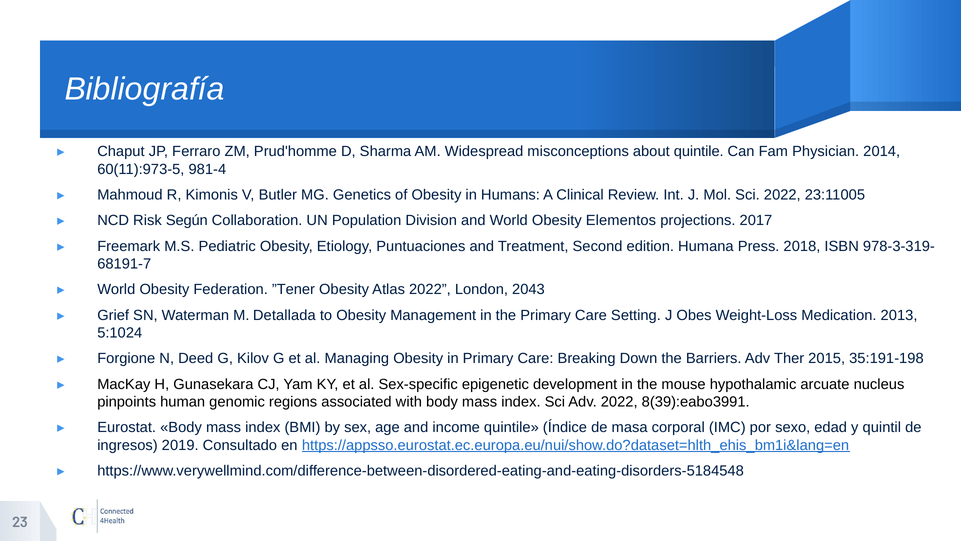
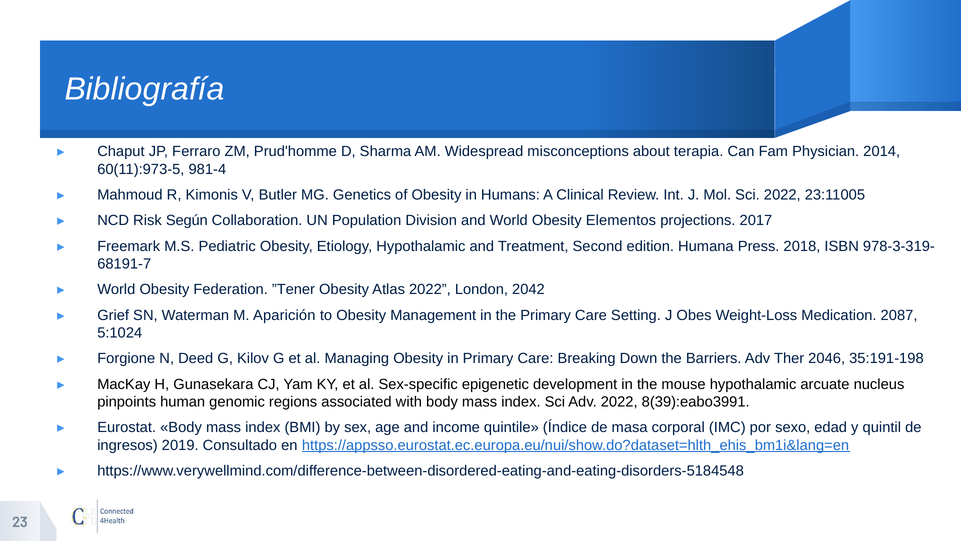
about quintile: quintile -> terapia
Etiology Puntuaciones: Puntuaciones -> Hypothalamic
2043: 2043 -> 2042
Detallada: Detallada -> Aparición
2013: 2013 -> 2087
2015: 2015 -> 2046
